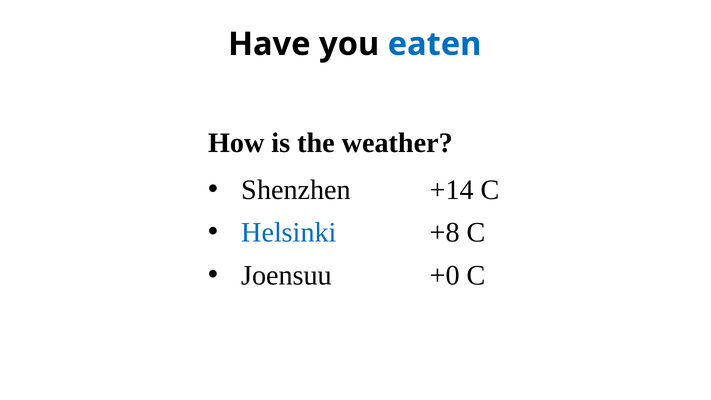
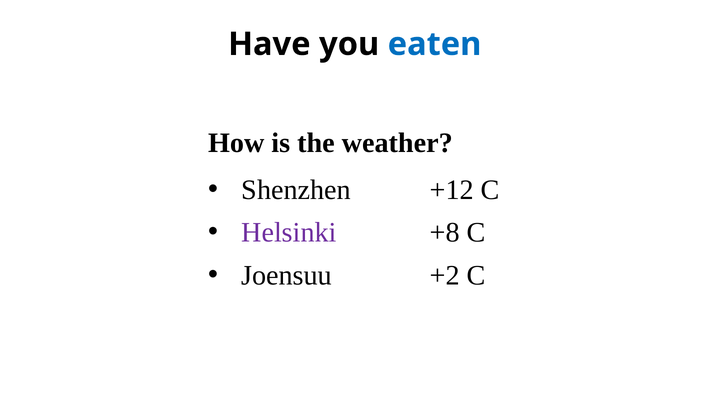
+14: +14 -> +12
Helsinki colour: blue -> purple
+0: +0 -> +2
